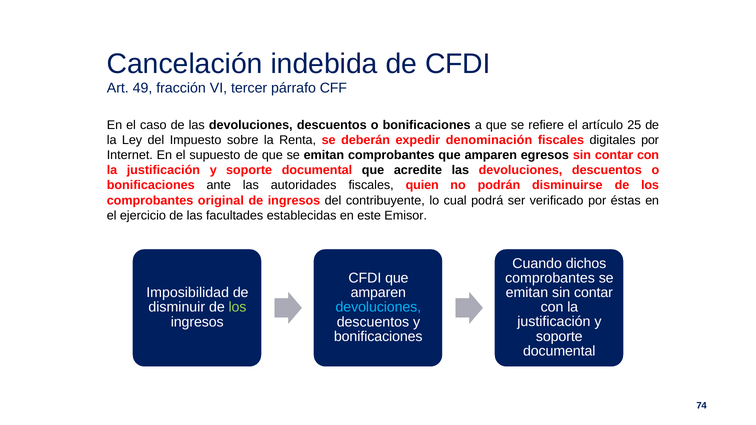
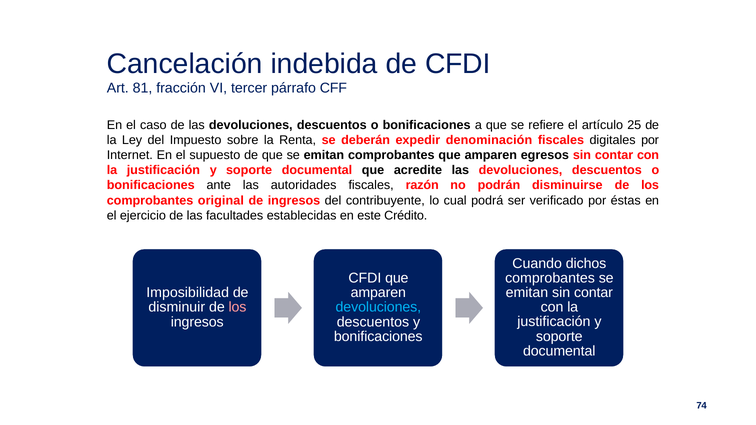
49: 49 -> 81
quien: quien -> razón
Emisor: Emisor -> Crédito
los at (238, 307) colour: light green -> pink
